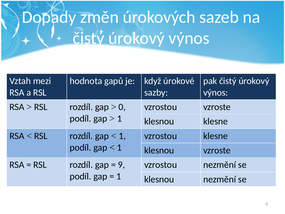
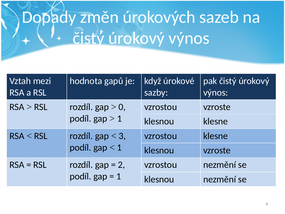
1 at (122, 136): 1 -> 3
9 at (121, 165): 9 -> 2
